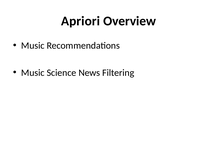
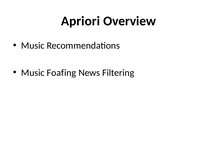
Science: Science -> Foafing
